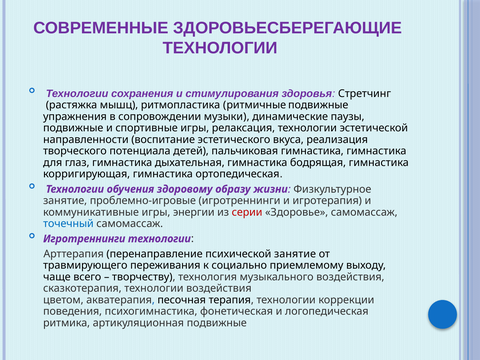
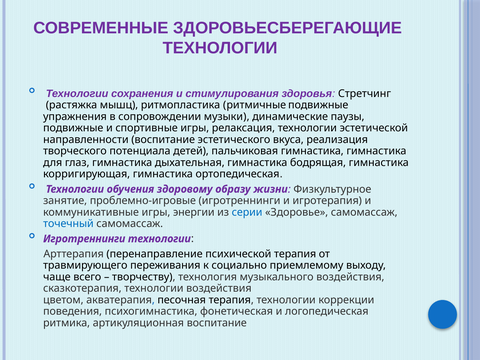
серии colour: red -> blue
психической занятие: занятие -> терапия
артикуляционная подвижные: подвижные -> воспитание
